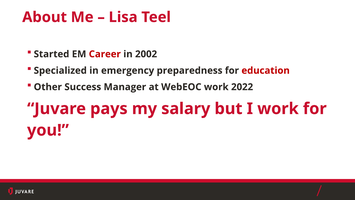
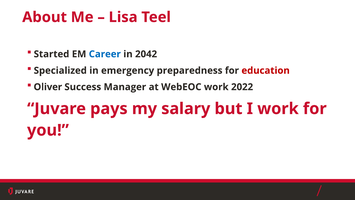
Career colour: red -> blue
2002: 2002 -> 2042
Other: Other -> Oliver
